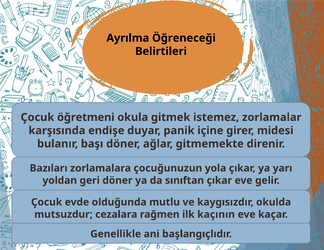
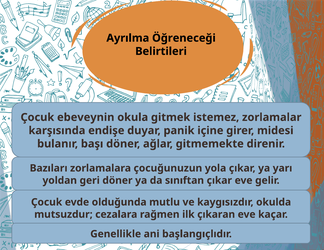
öğretmeni: öğretmeni -> ebeveynin
kaçının: kaçının -> çıkaran
